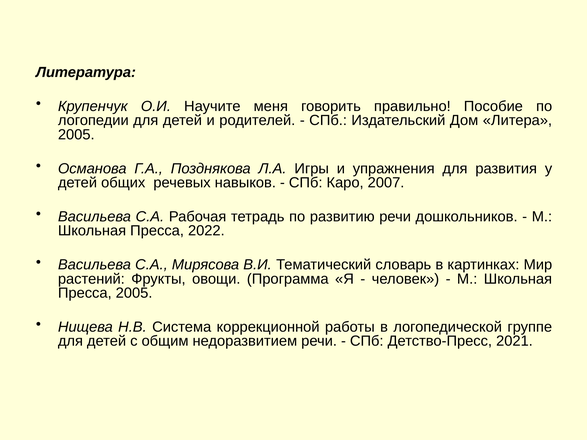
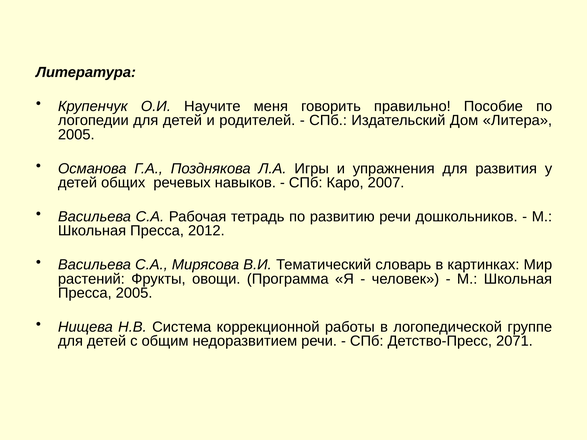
2022: 2022 -> 2012
2021: 2021 -> 2071
